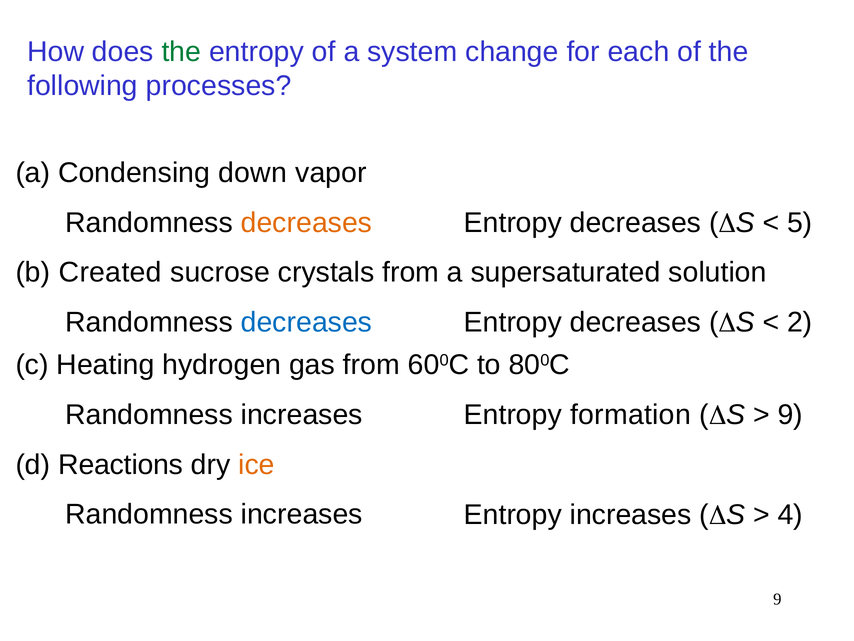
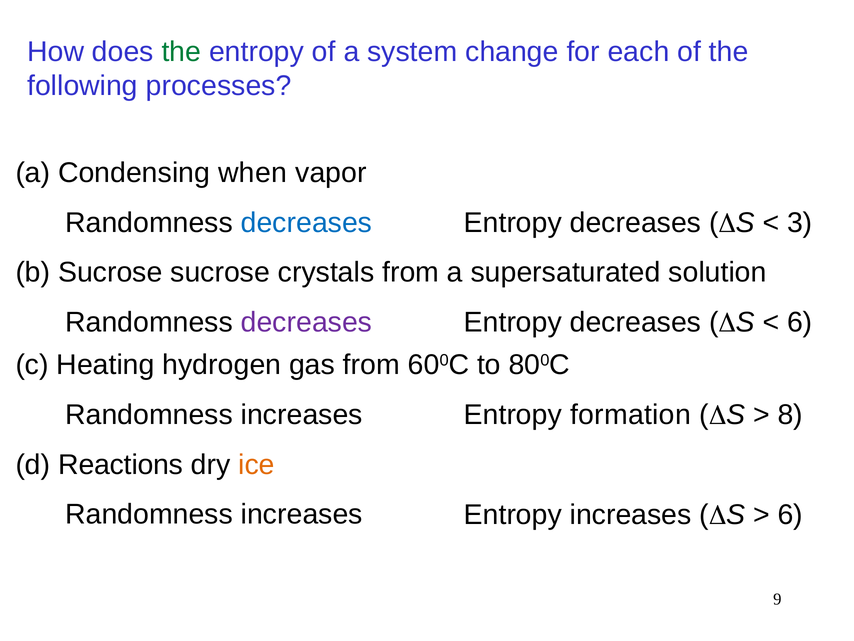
down: down -> when
decreases at (306, 223) colour: orange -> blue
5: 5 -> 3
b Created: Created -> Sucrose
decreases at (306, 322) colour: blue -> purple
2 at (800, 322): 2 -> 6
9 at (790, 415): 9 -> 8
4 at (790, 514): 4 -> 6
